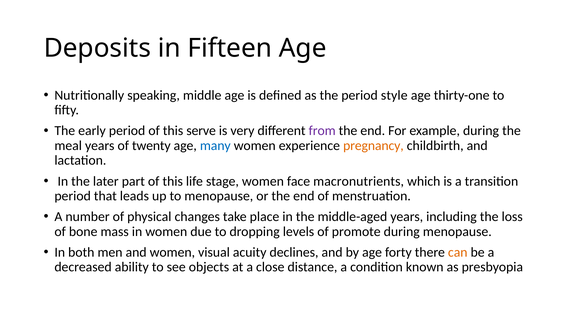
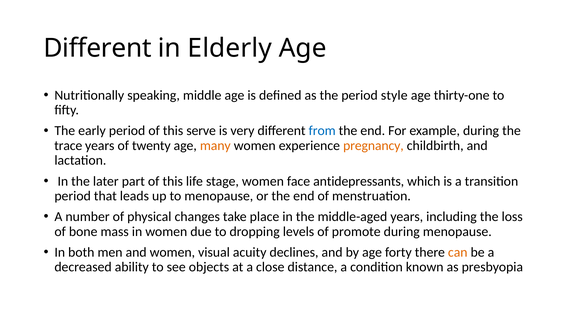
Deposits at (97, 48): Deposits -> Different
Fifteen: Fifteen -> Elderly
from colour: purple -> blue
meal: meal -> trace
many colour: blue -> orange
macronutrients: macronutrients -> antidepressants
